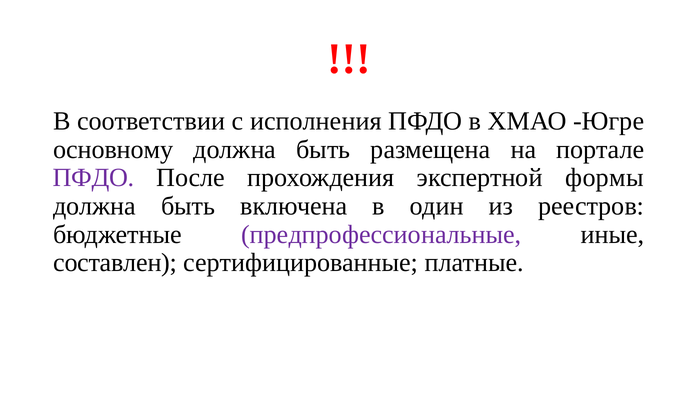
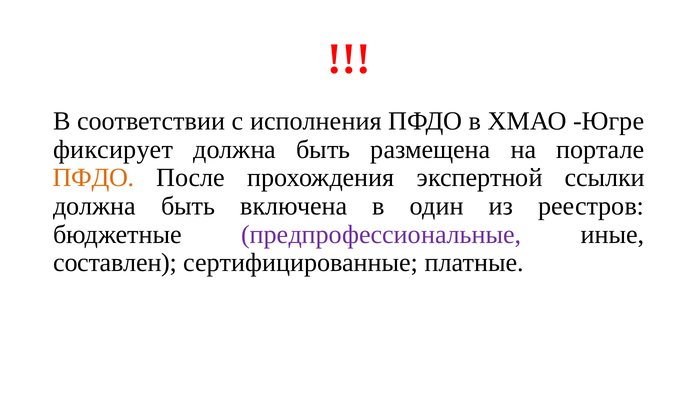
основному: основному -> фиксирует
ПФДО at (94, 178) colour: purple -> orange
формы: формы -> ссылки
